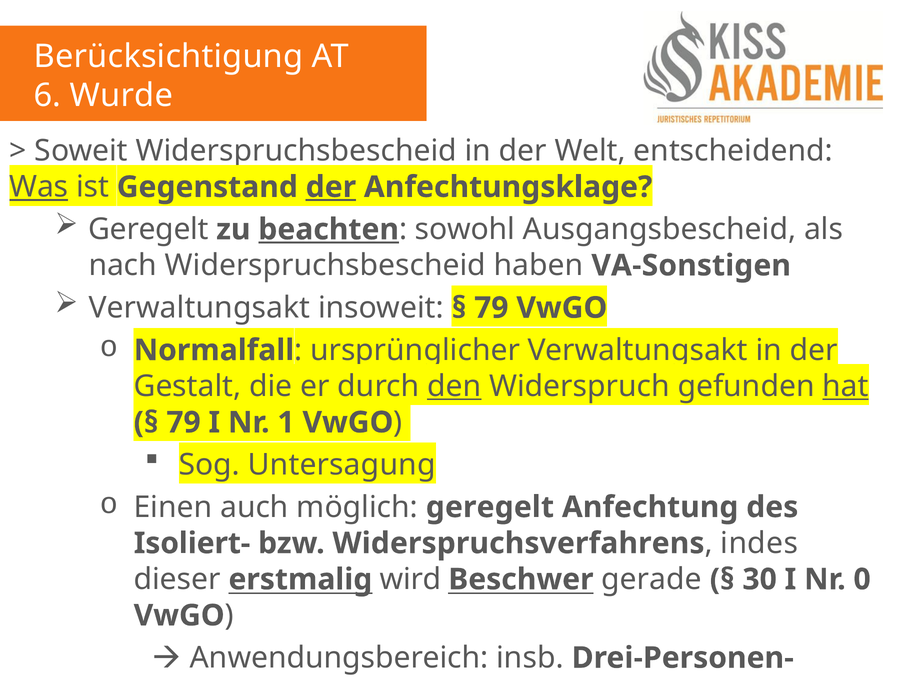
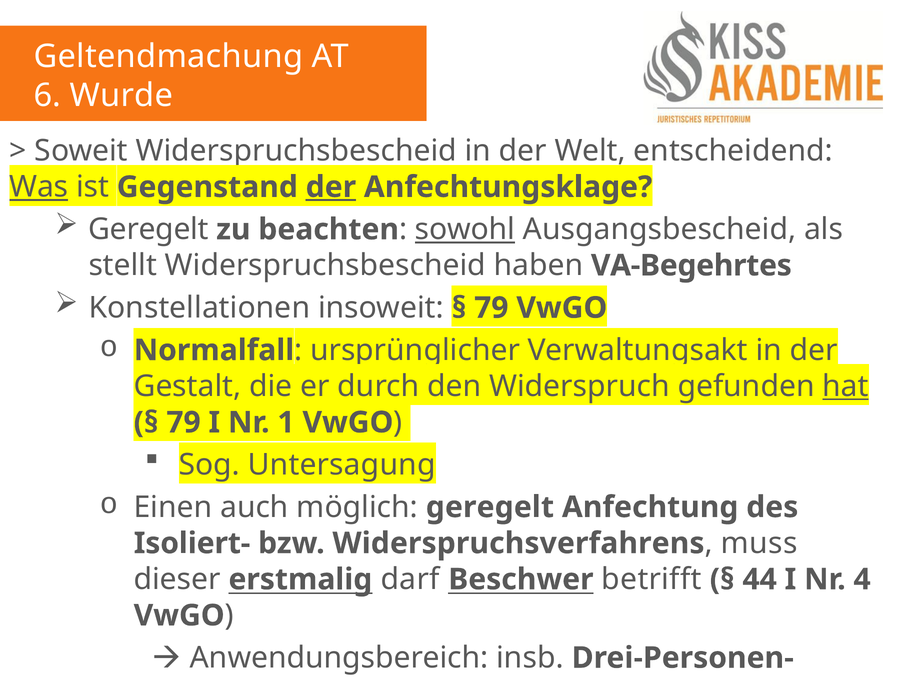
Berücksichtigung: Berücksichtigung -> Geltendmachung
beachten underline: present -> none
sowohl underline: none -> present
nach: nach -> stellt
VA-Sonstigen: VA-Sonstigen -> VA-Begehrtes
Verwaltungsakt at (199, 308): Verwaltungsakt -> Konstellationen
den underline: present -> none
indes: indes -> muss
wird: wird -> darf
gerade: gerade -> betrifft
30: 30 -> 44
0: 0 -> 4
